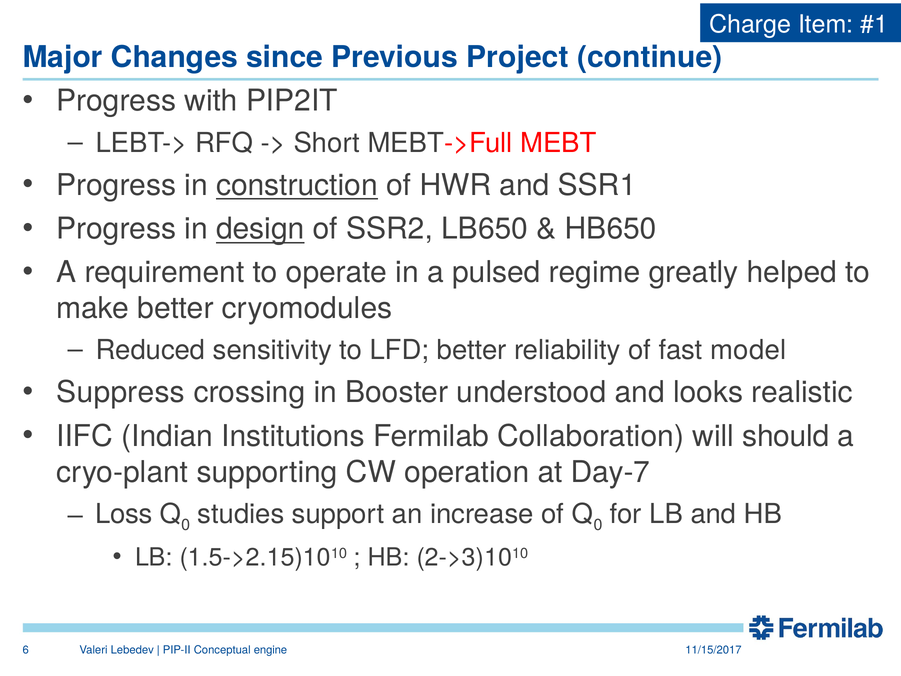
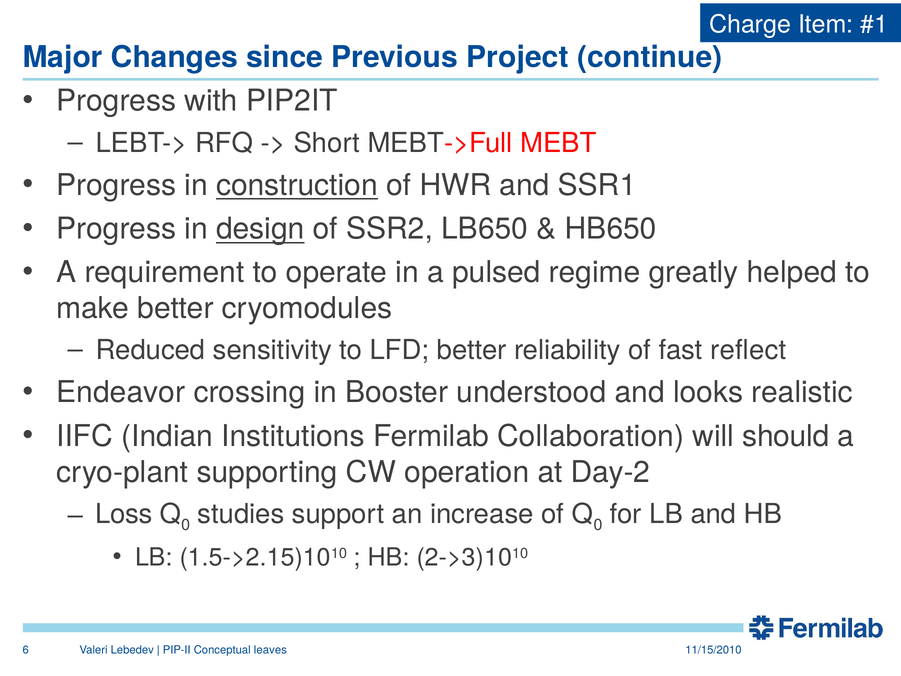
model: model -> reflect
Suppress: Suppress -> Endeavor
Day-7: Day-7 -> Day-2
engine: engine -> leaves
11/15/2017: 11/15/2017 -> 11/15/2010
